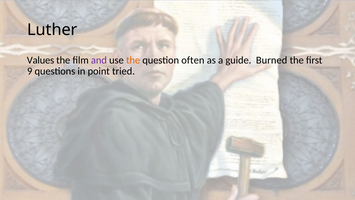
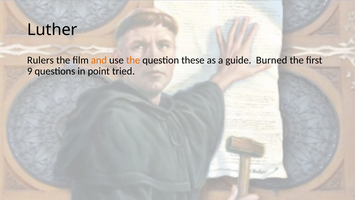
Values: Values -> Rulers
and colour: purple -> orange
often: often -> these
